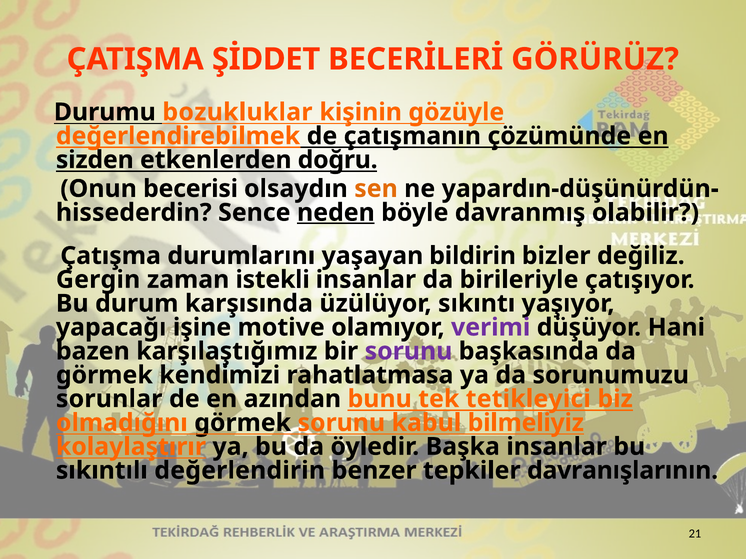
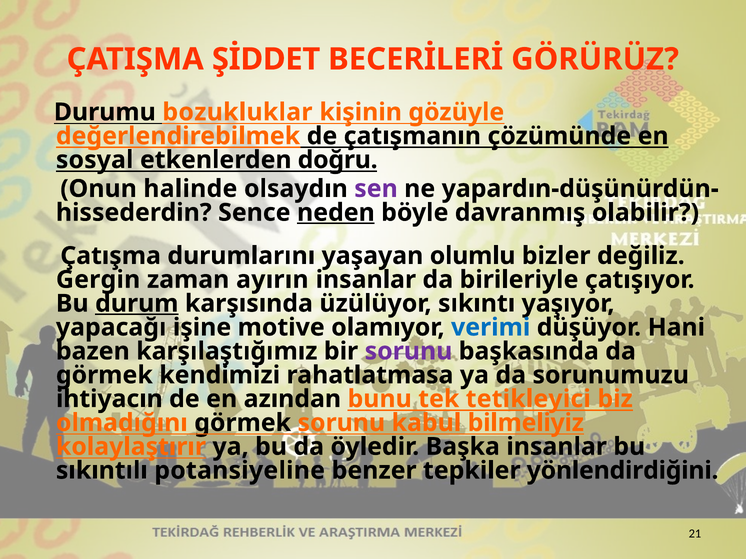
sizden: sizden -> sosyal
becerisi: becerisi -> halinde
sen colour: orange -> purple
bildirin: bildirin -> olumlu
istekli: istekli -> ayırın
durum underline: none -> present
verimi colour: purple -> blue
sorunlar: sorunlar -> ihtiyacın
değerlendirin: değerlendirin -> potansiyeline
davranışlarının: davranışlarının -> yönlendirdiğini
